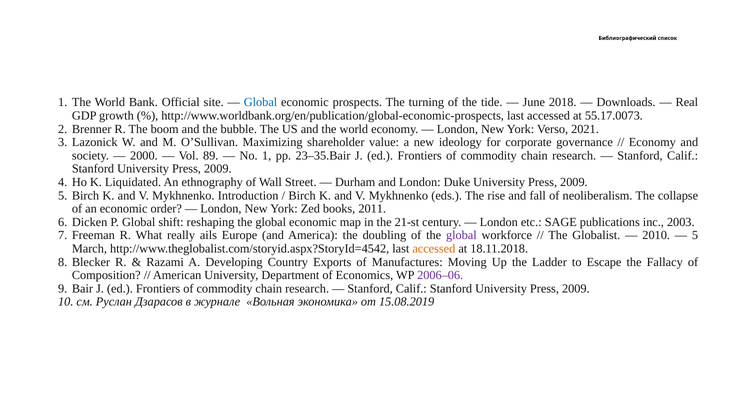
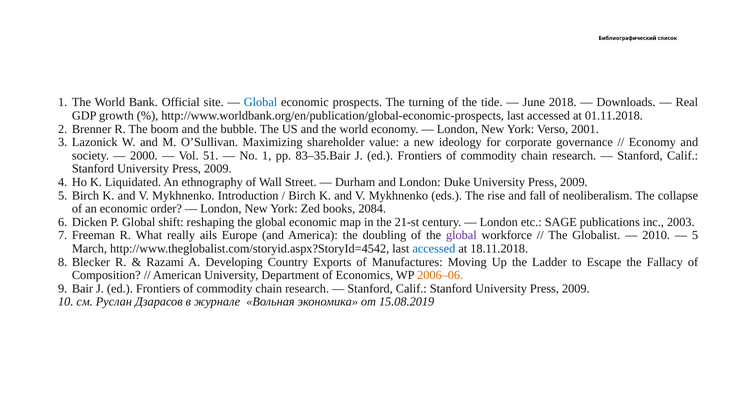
55.17.0073: 55.17.0073 -> 01.11.2018
2021: 2021 -> 2001
89: 89 -> 51
23–35.Bair: 23–35.Bair -> 83–35.Bair
2011: 2011 -> 2084
accessed at (434, 248) colour: orange -> blue
2006–06 colour: purple -> orange
